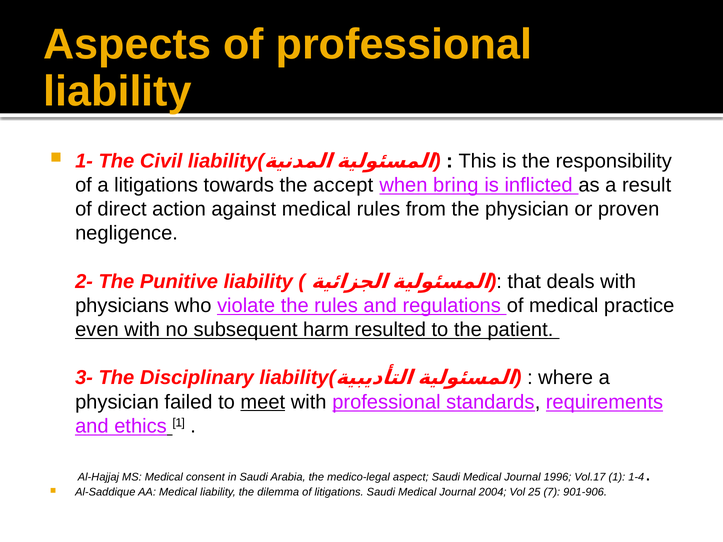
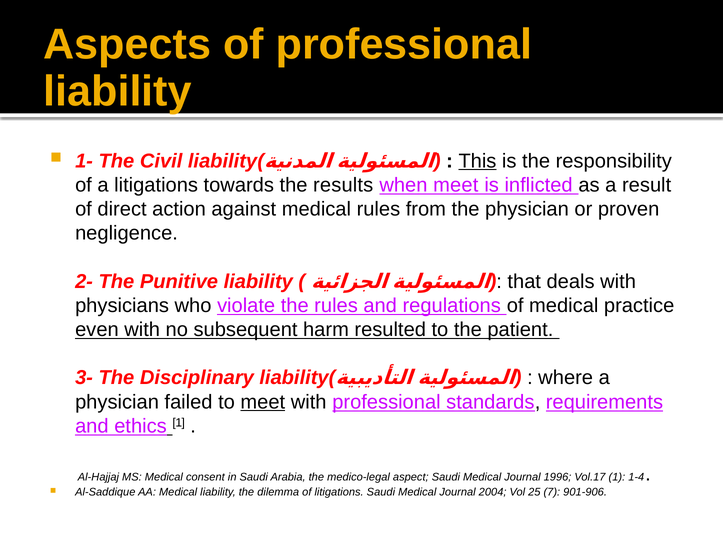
This underline: none -> present
accept: accept -> results
when bring: bring -> meet
